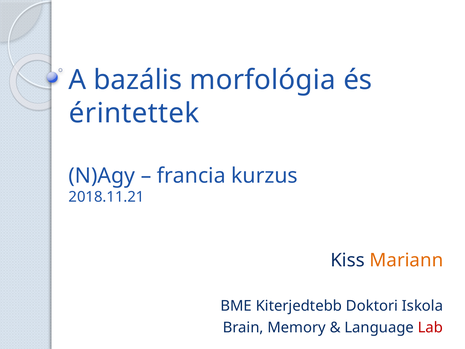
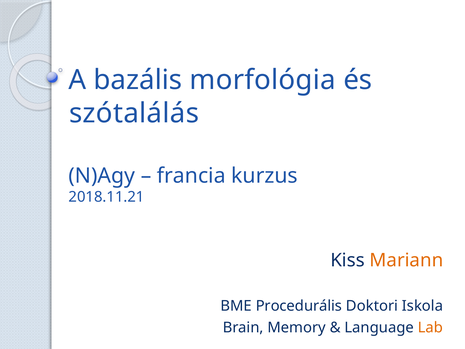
érintettek: érintettek -> szótalálás
Kiterjedtebb: Kiterjedtebb -> Procedurális
Lab colour: red -> orange
